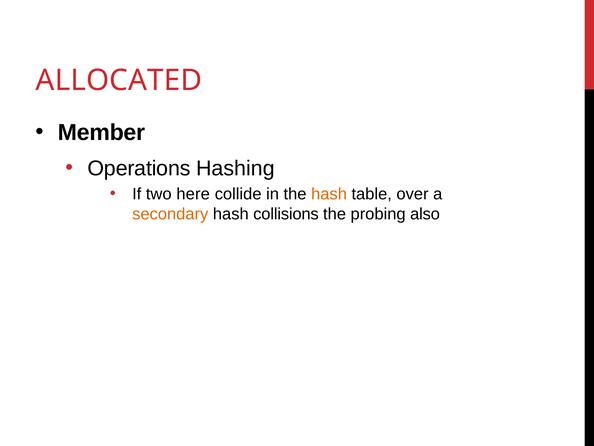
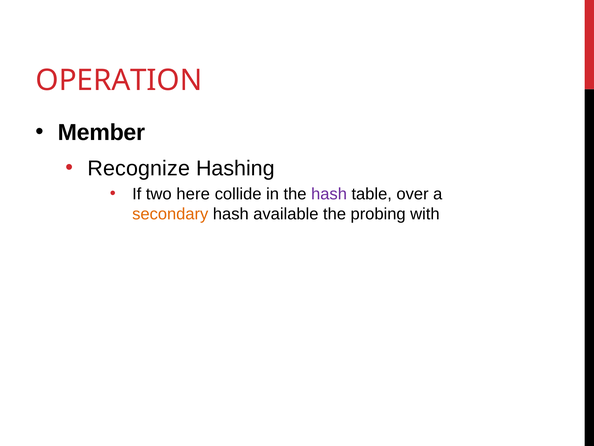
ALLOCATED: ALLOCATED -> OPERATION
Operations: Operations -> Recognize
hash at (329, 194) colour: orange -> purple
collisions: collisions -> available
also: also -> with
